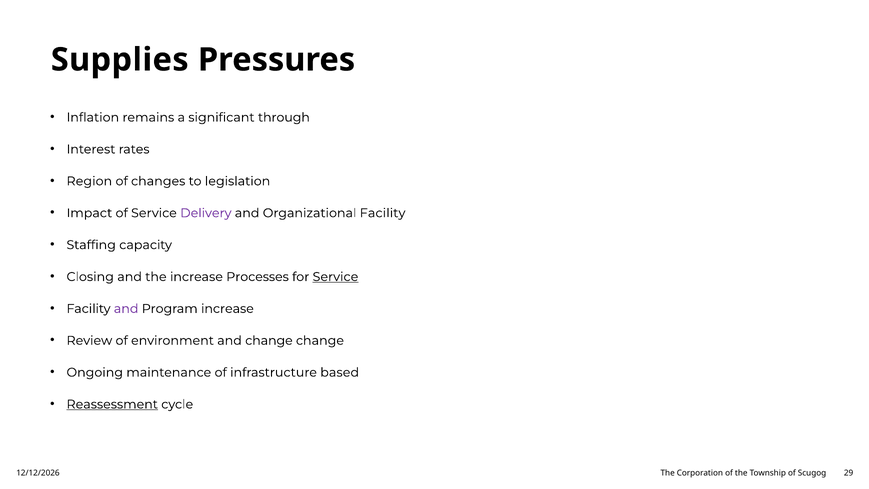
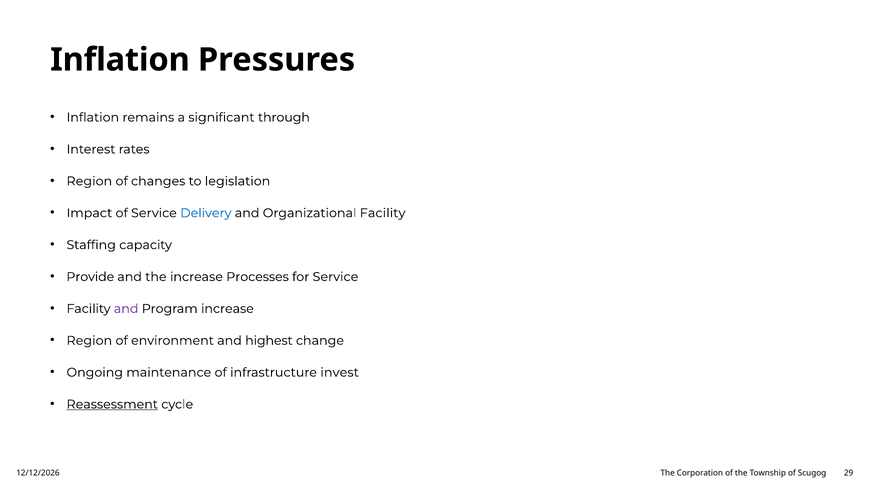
Supplies at (120, 60): Supplies -> Inflation
Delivery colour: purple -> blue
Closing: Closing -> Provide
Service at (335, 277) underline: present -> none
Review at (89, 340): Review -> Region
and change: change -> highest
based: based -> invest
